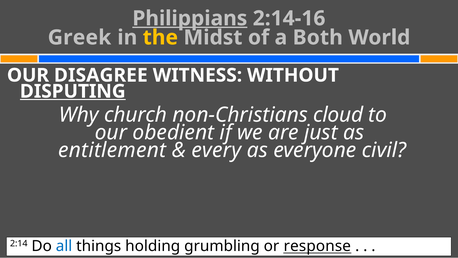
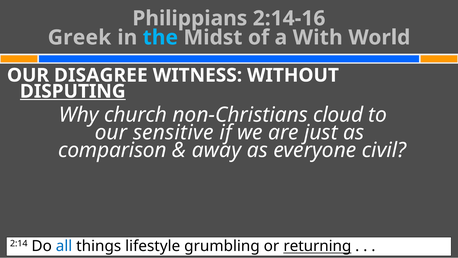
Philippians underline: present -> none
the colour: yellow -> light blue
Both: Both -> With
obedient: obedient -> sensitive
entitlement: entitlement -> comparison
every: every -> away
holding: holding -> lifestyle
response: response -> returning
